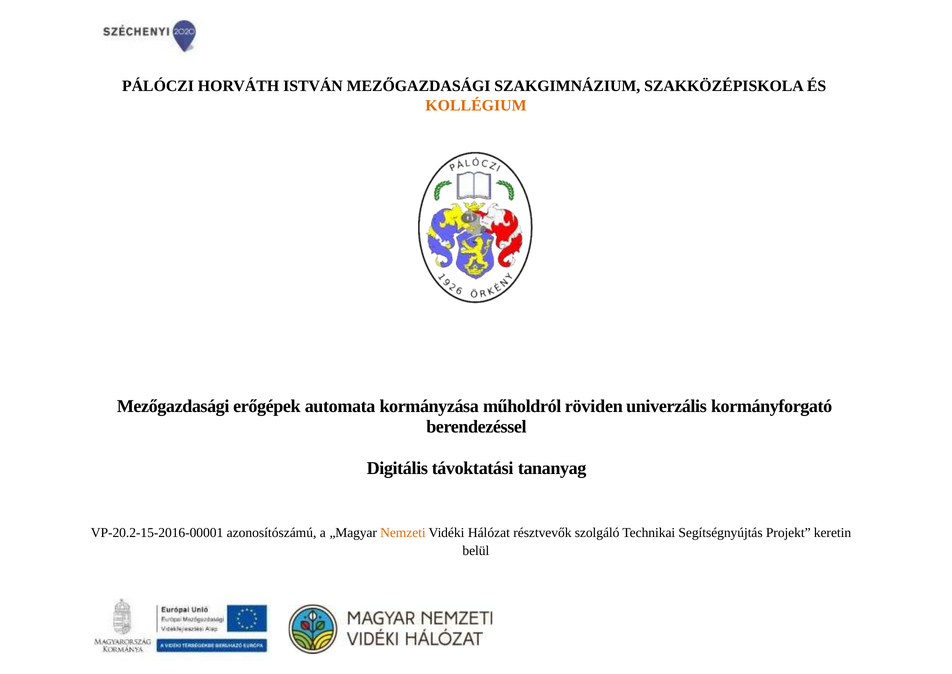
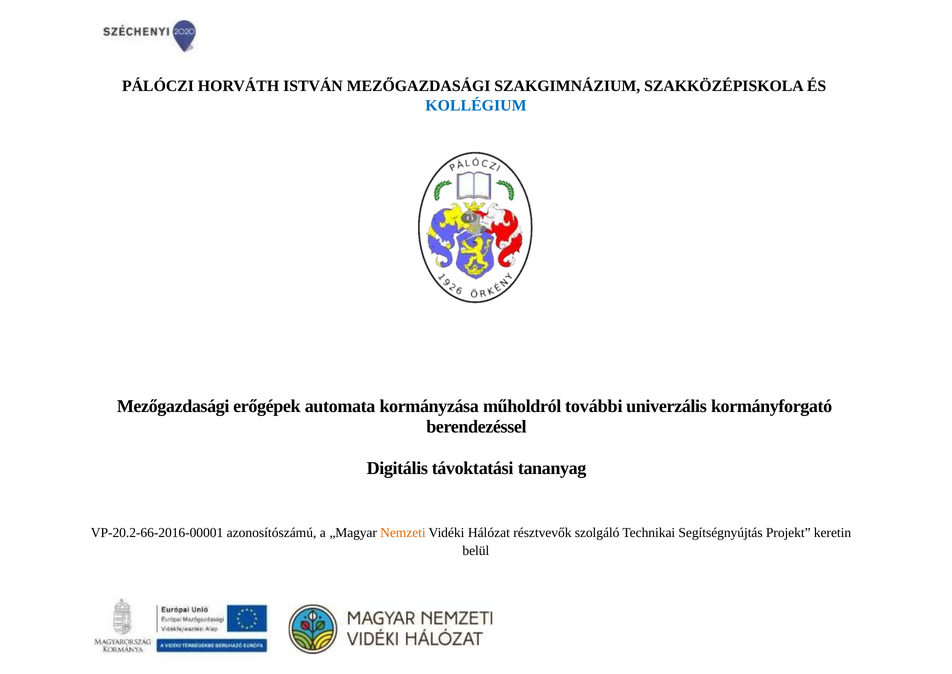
KOLLÉGIUM colour: orange -> blue
röviden: röviden -> további
VP-20.2-15-2016-00001: VP-20.2-15-2016-00001 -> VP-20.2-66-2016-00001
